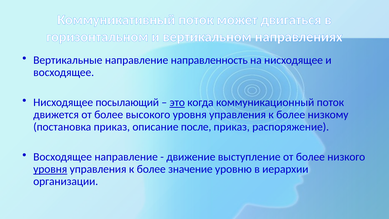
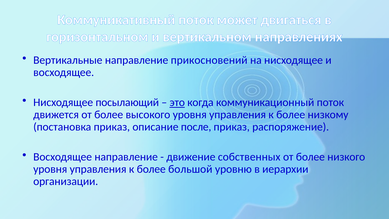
направленность: направленность -> прикосновений
выступление: выступление -> собственных
уровня at (50, 169) underline: present -> none
значение: значение -> большой
